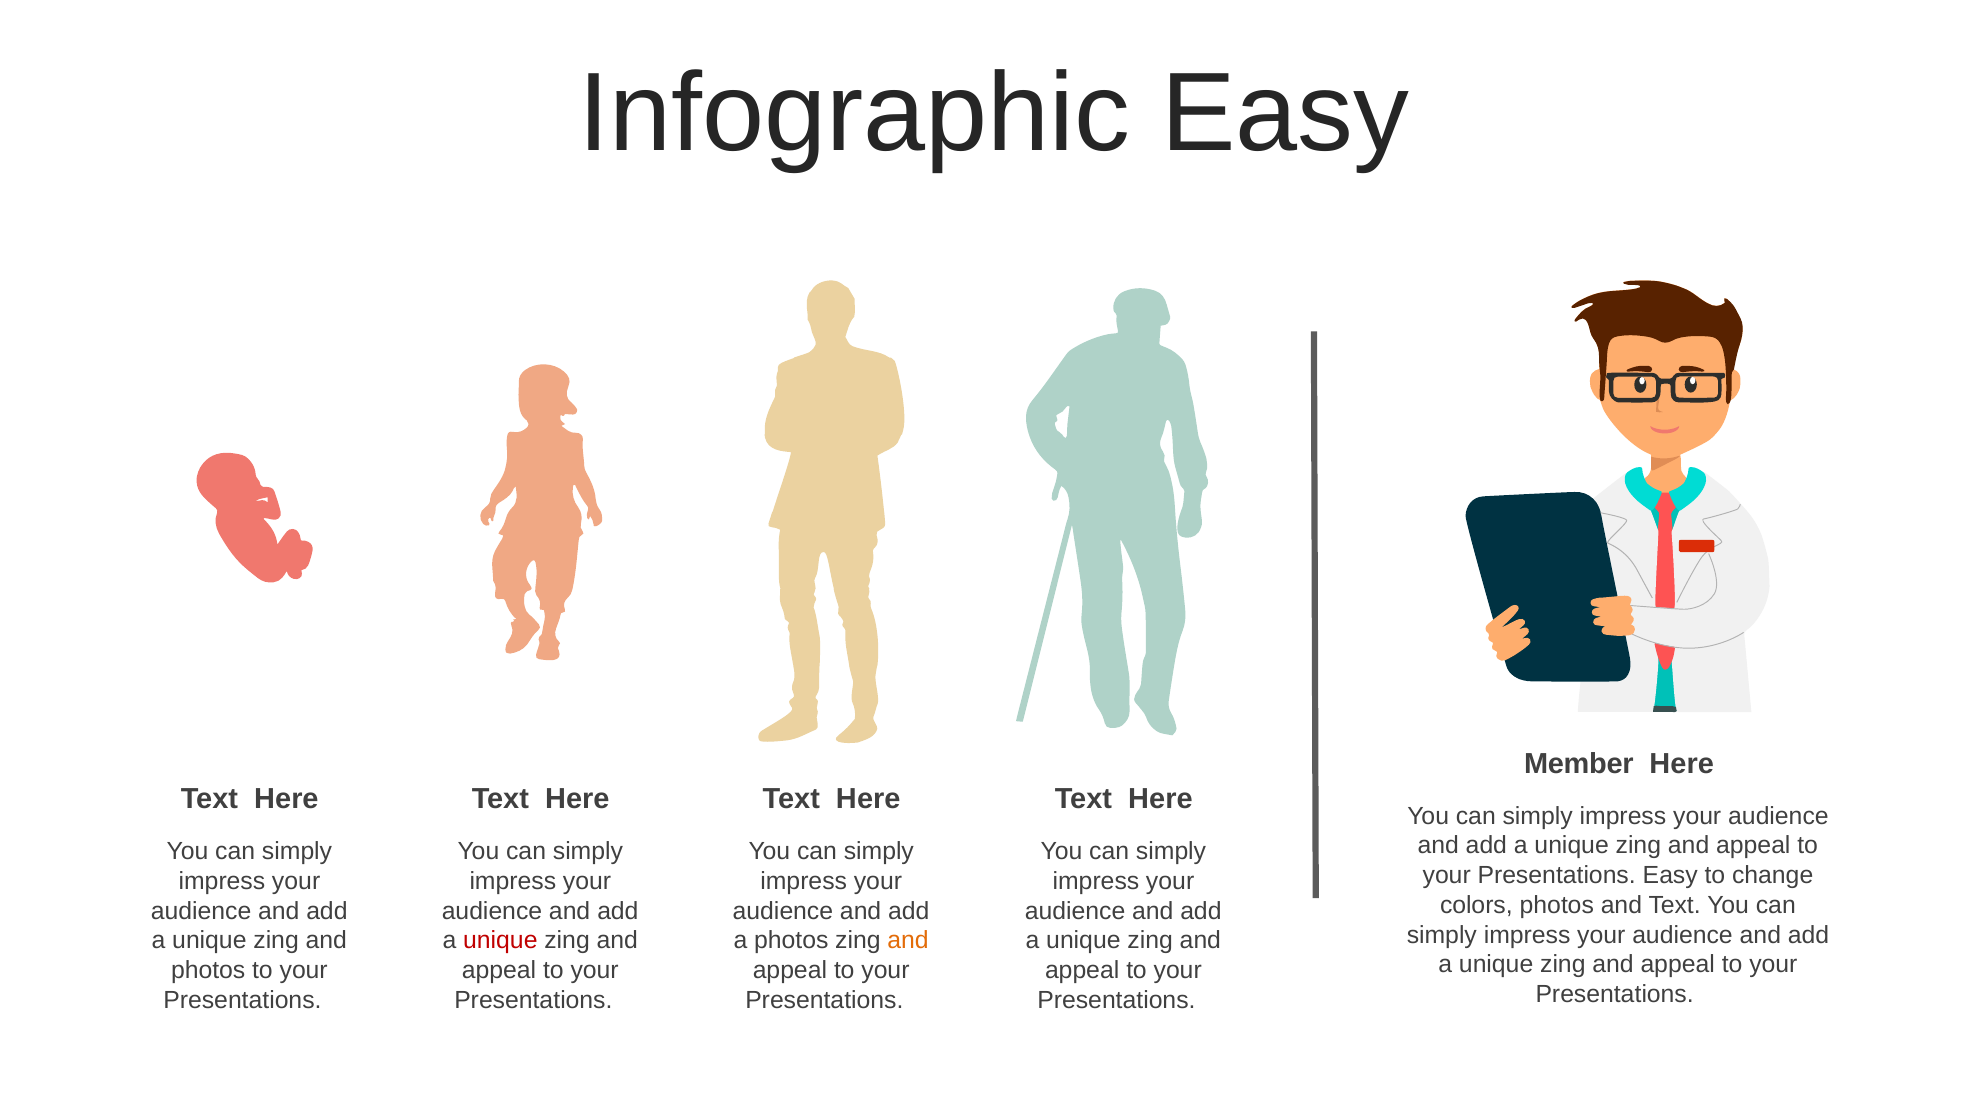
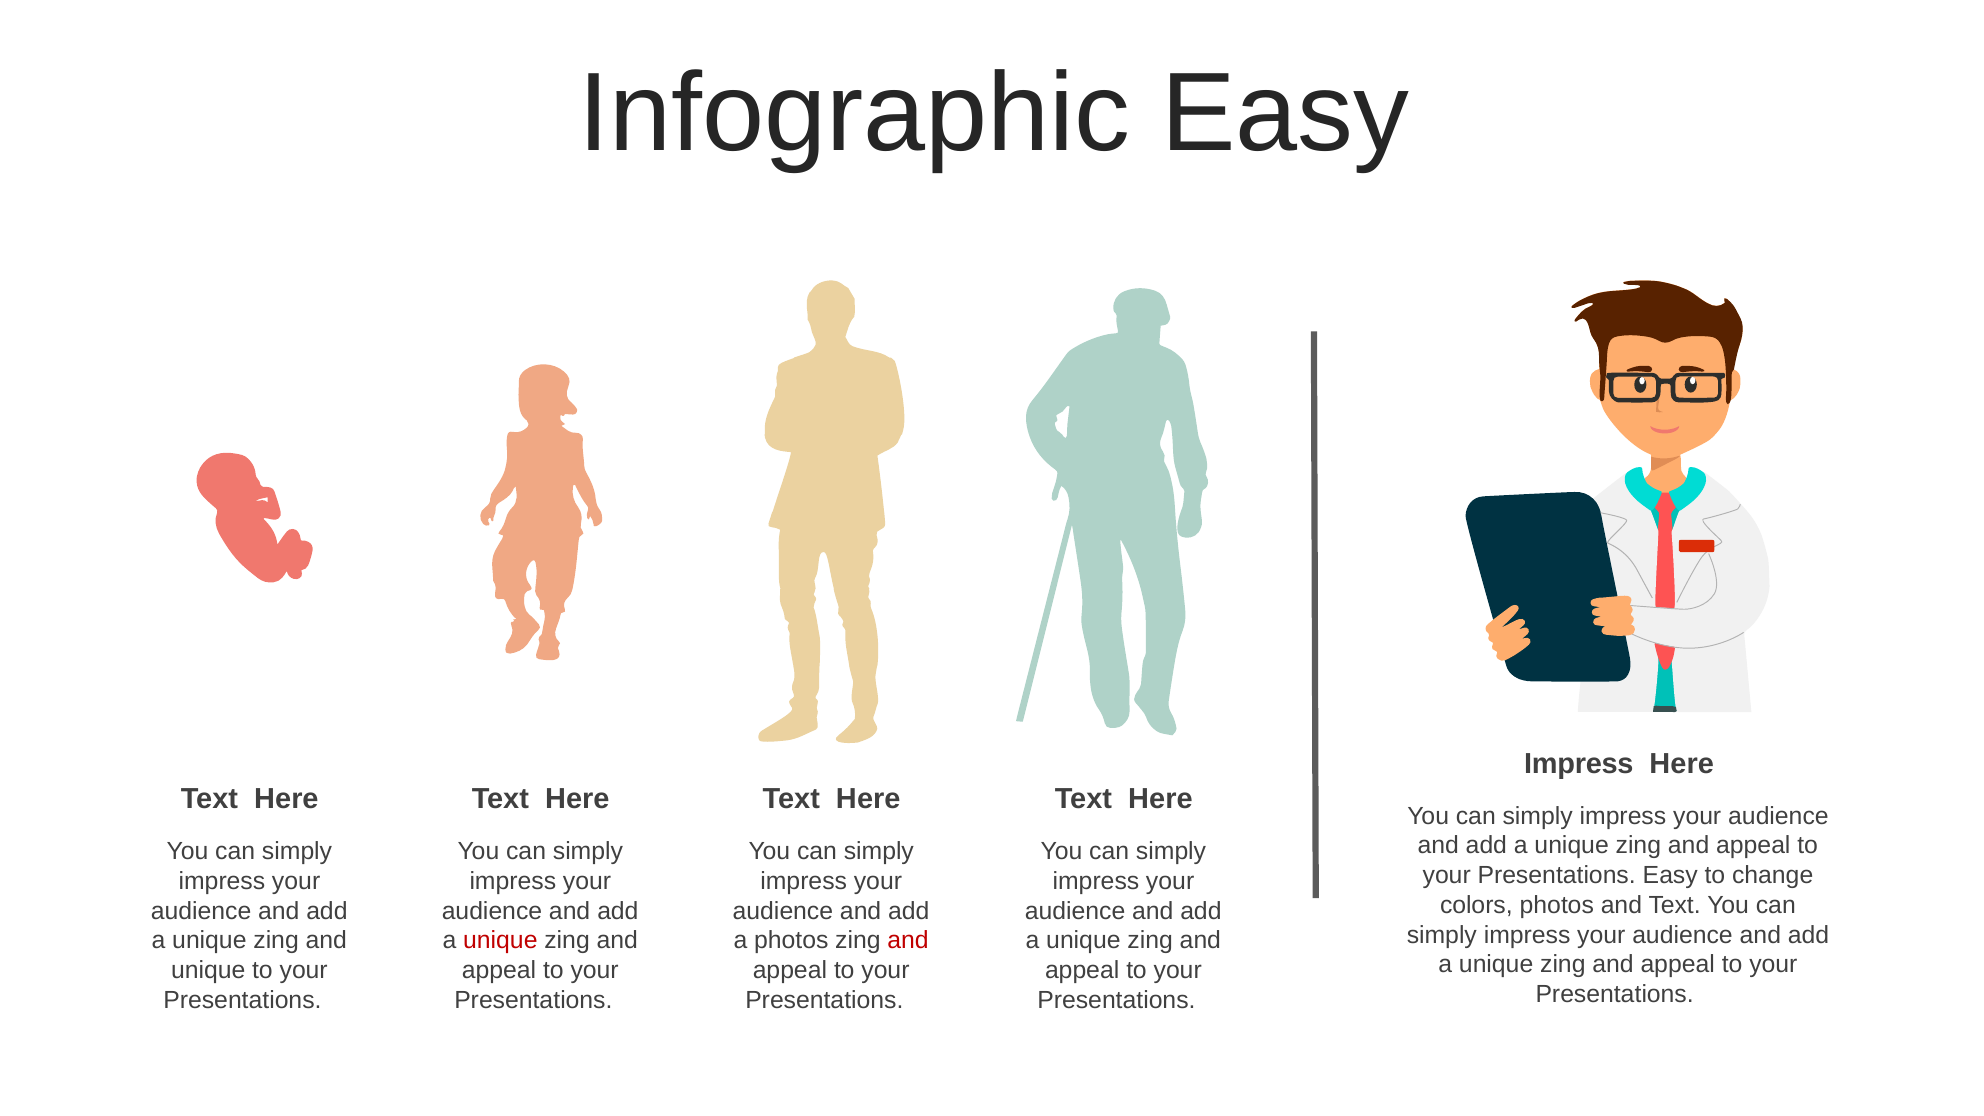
Member at (1579, 764): Member -> Impress
and at (908, 941) colour: orange -> red
photos at (208, 970): photos -> unique
